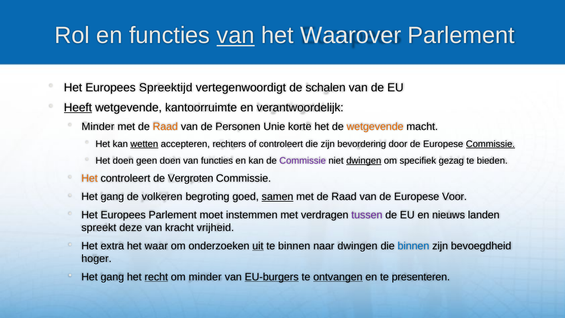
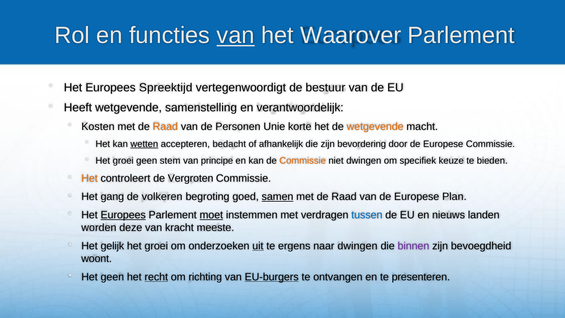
schalen: schalen -> bestuur
Heeft underline: present -> none
kantoorruimte: kantoorruimte -> samenstelling
Minder at (98, 126): Minder -> Kosten
rechters: rechters -> bedacht
of controleert: controleert -> afhankelijk
Commissie at (490, 144) underline: present -> none
doen at (123, 161): doen -> groei
geen doen: doen -> stem
van functies: functies -> principe
Commissie at (303, 161) colour: purple -> orange
dwingen at (364, 161) underline: present -> none
gezag: gezag -> keuze
Voor: Voor -> Plan
Europees at (123, 215) underline: none -> present
moet underline: none -> present
tussen colour: purple -> blue
spreekt: spreekt -> worden
vrijheid: vrijheid -> meeste
extra: extra -> gelijk
waar at (156, 246): waar -> groei
te binnen: binnen -> ergens
binnen at (413, 246) colour: blue -> purple
hoger: hoger -> woont
gang at (112, 277): gang -> geen
om minder: minder -> richting
ontvangen underline: present -> none
